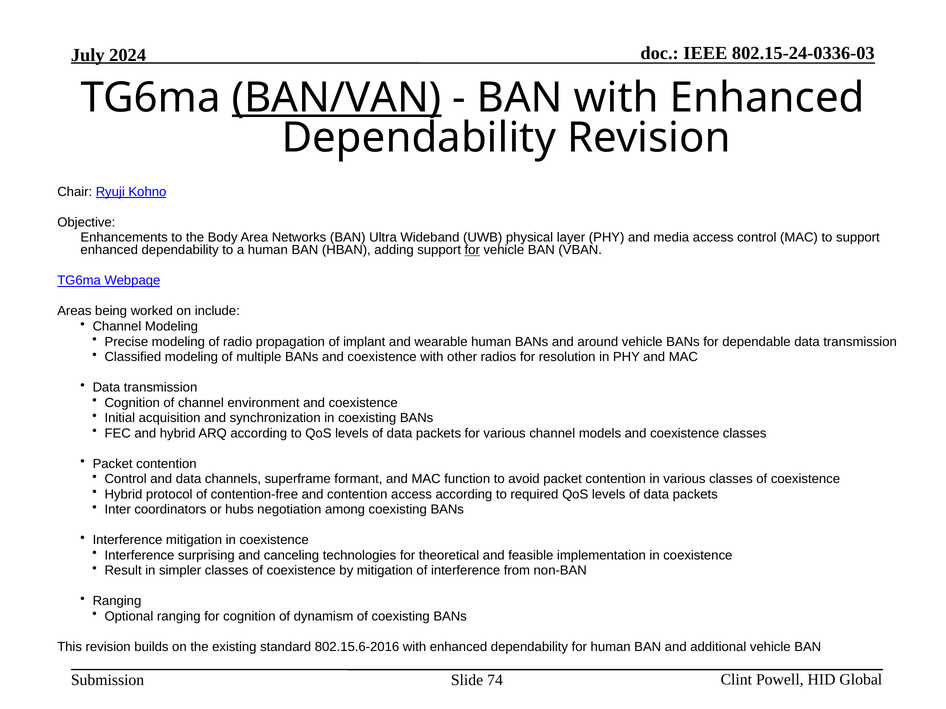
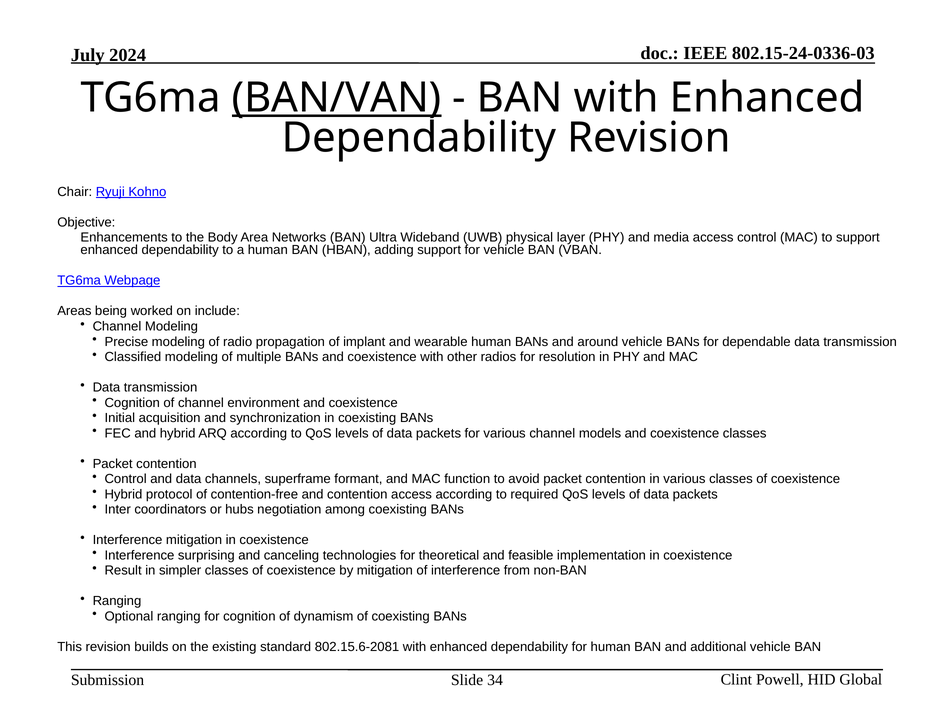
for at (472, 250) underline: present -> none
802.15.6-2016: 802.15.6-2016 -> 802.15.6-2081
74: 74 -> 34
